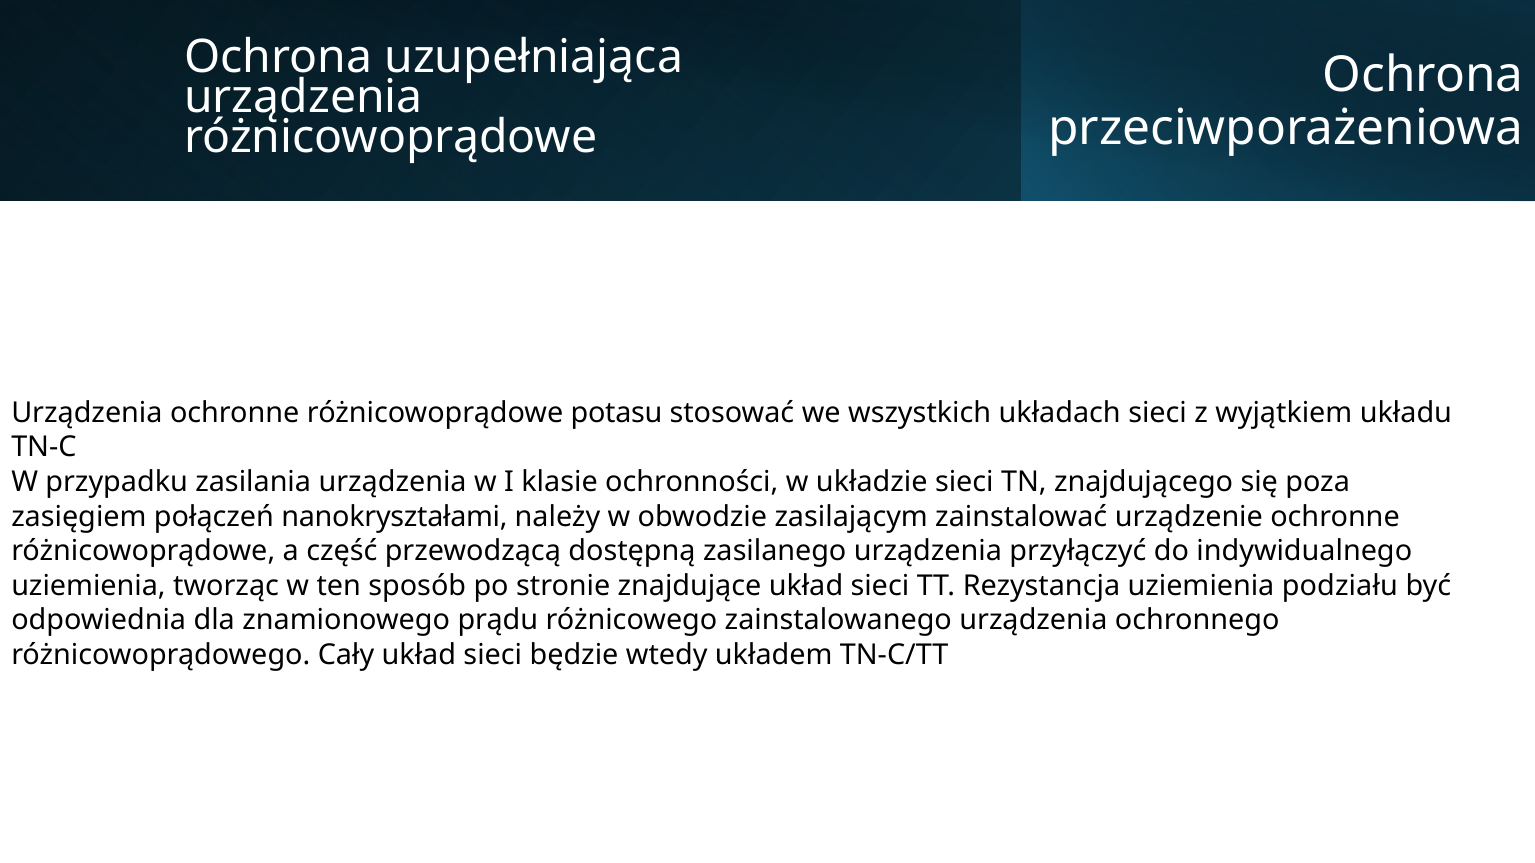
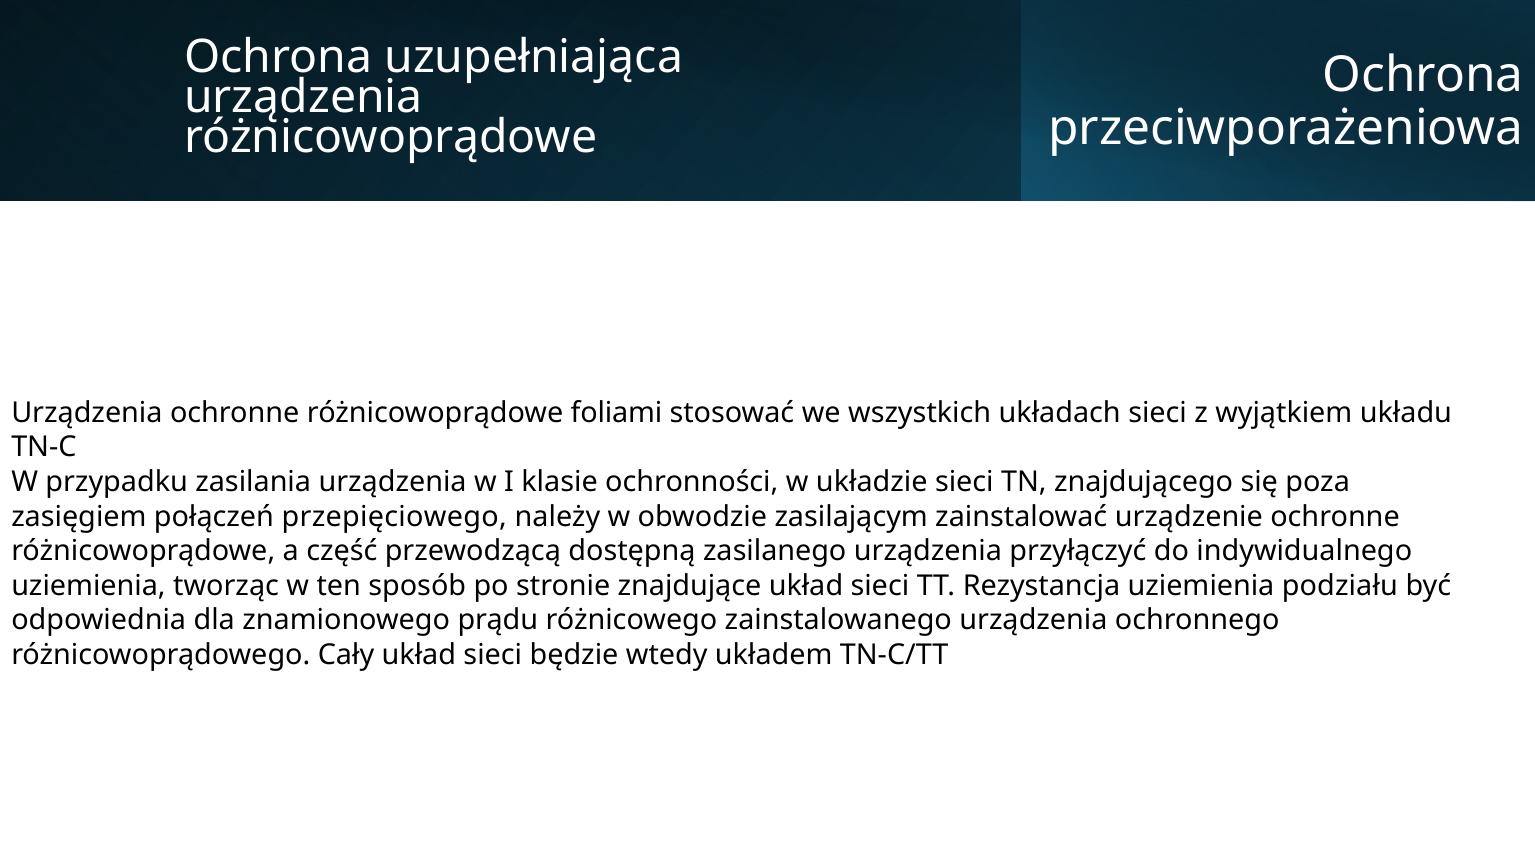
potasu: potasu -> foliami
nanokryształami: nanokryształami -> przepięciowego
